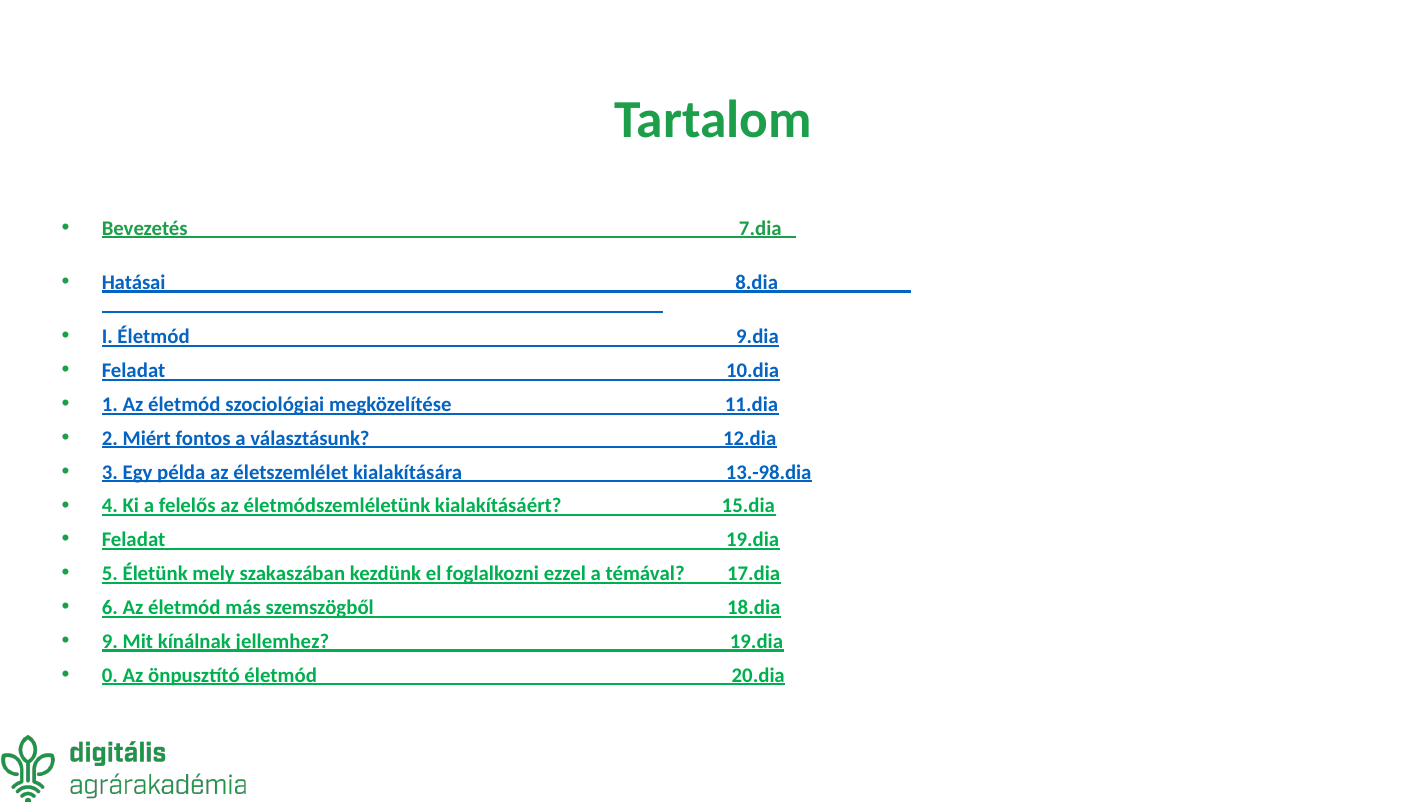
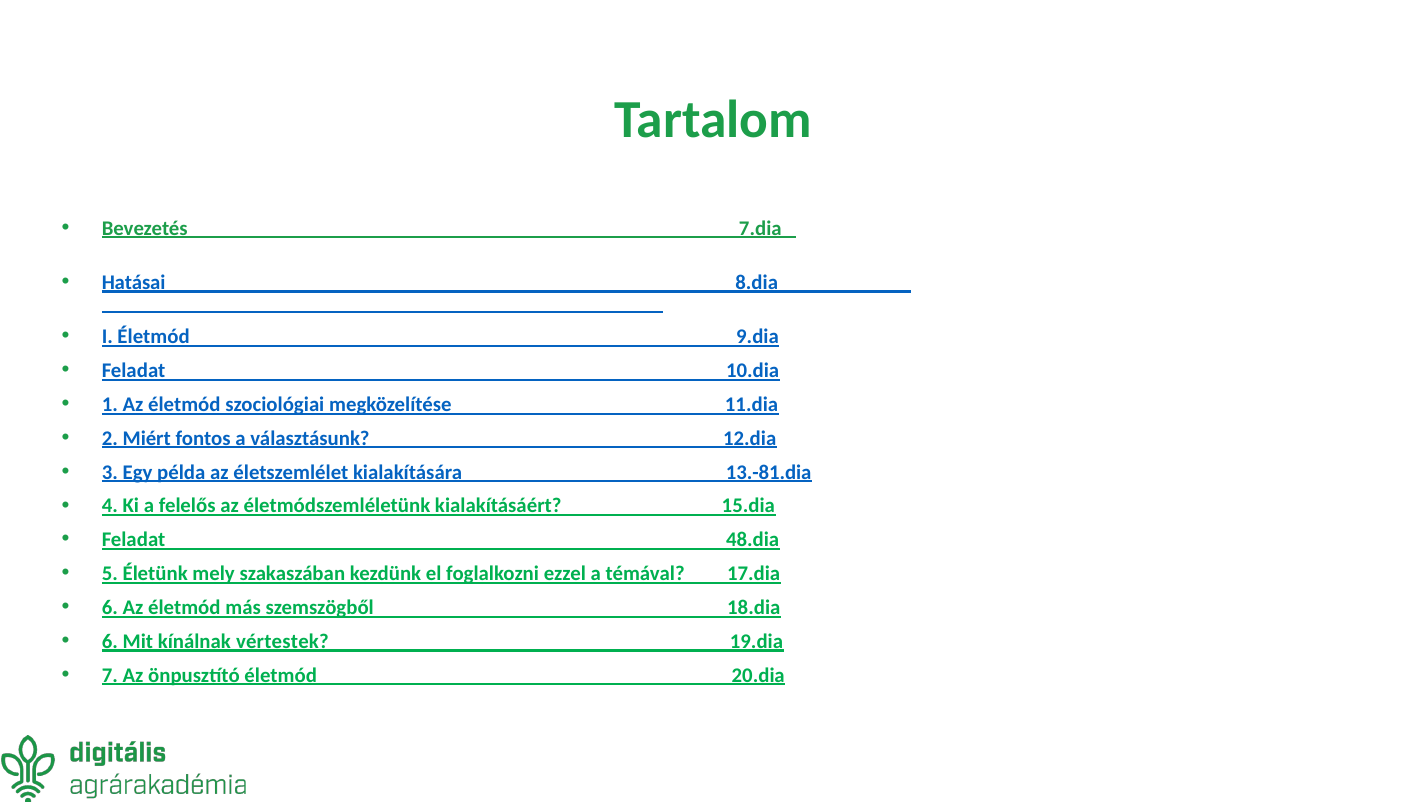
13.-98.dia: 13.-98.dia -> 13.-81.dia
Feladat 19.dia: 19.dia -> 48.dia
9 at (110, 641): 9 -> 6
jellemhez: jellemhez -> vértestek
0: 0 -> 7
